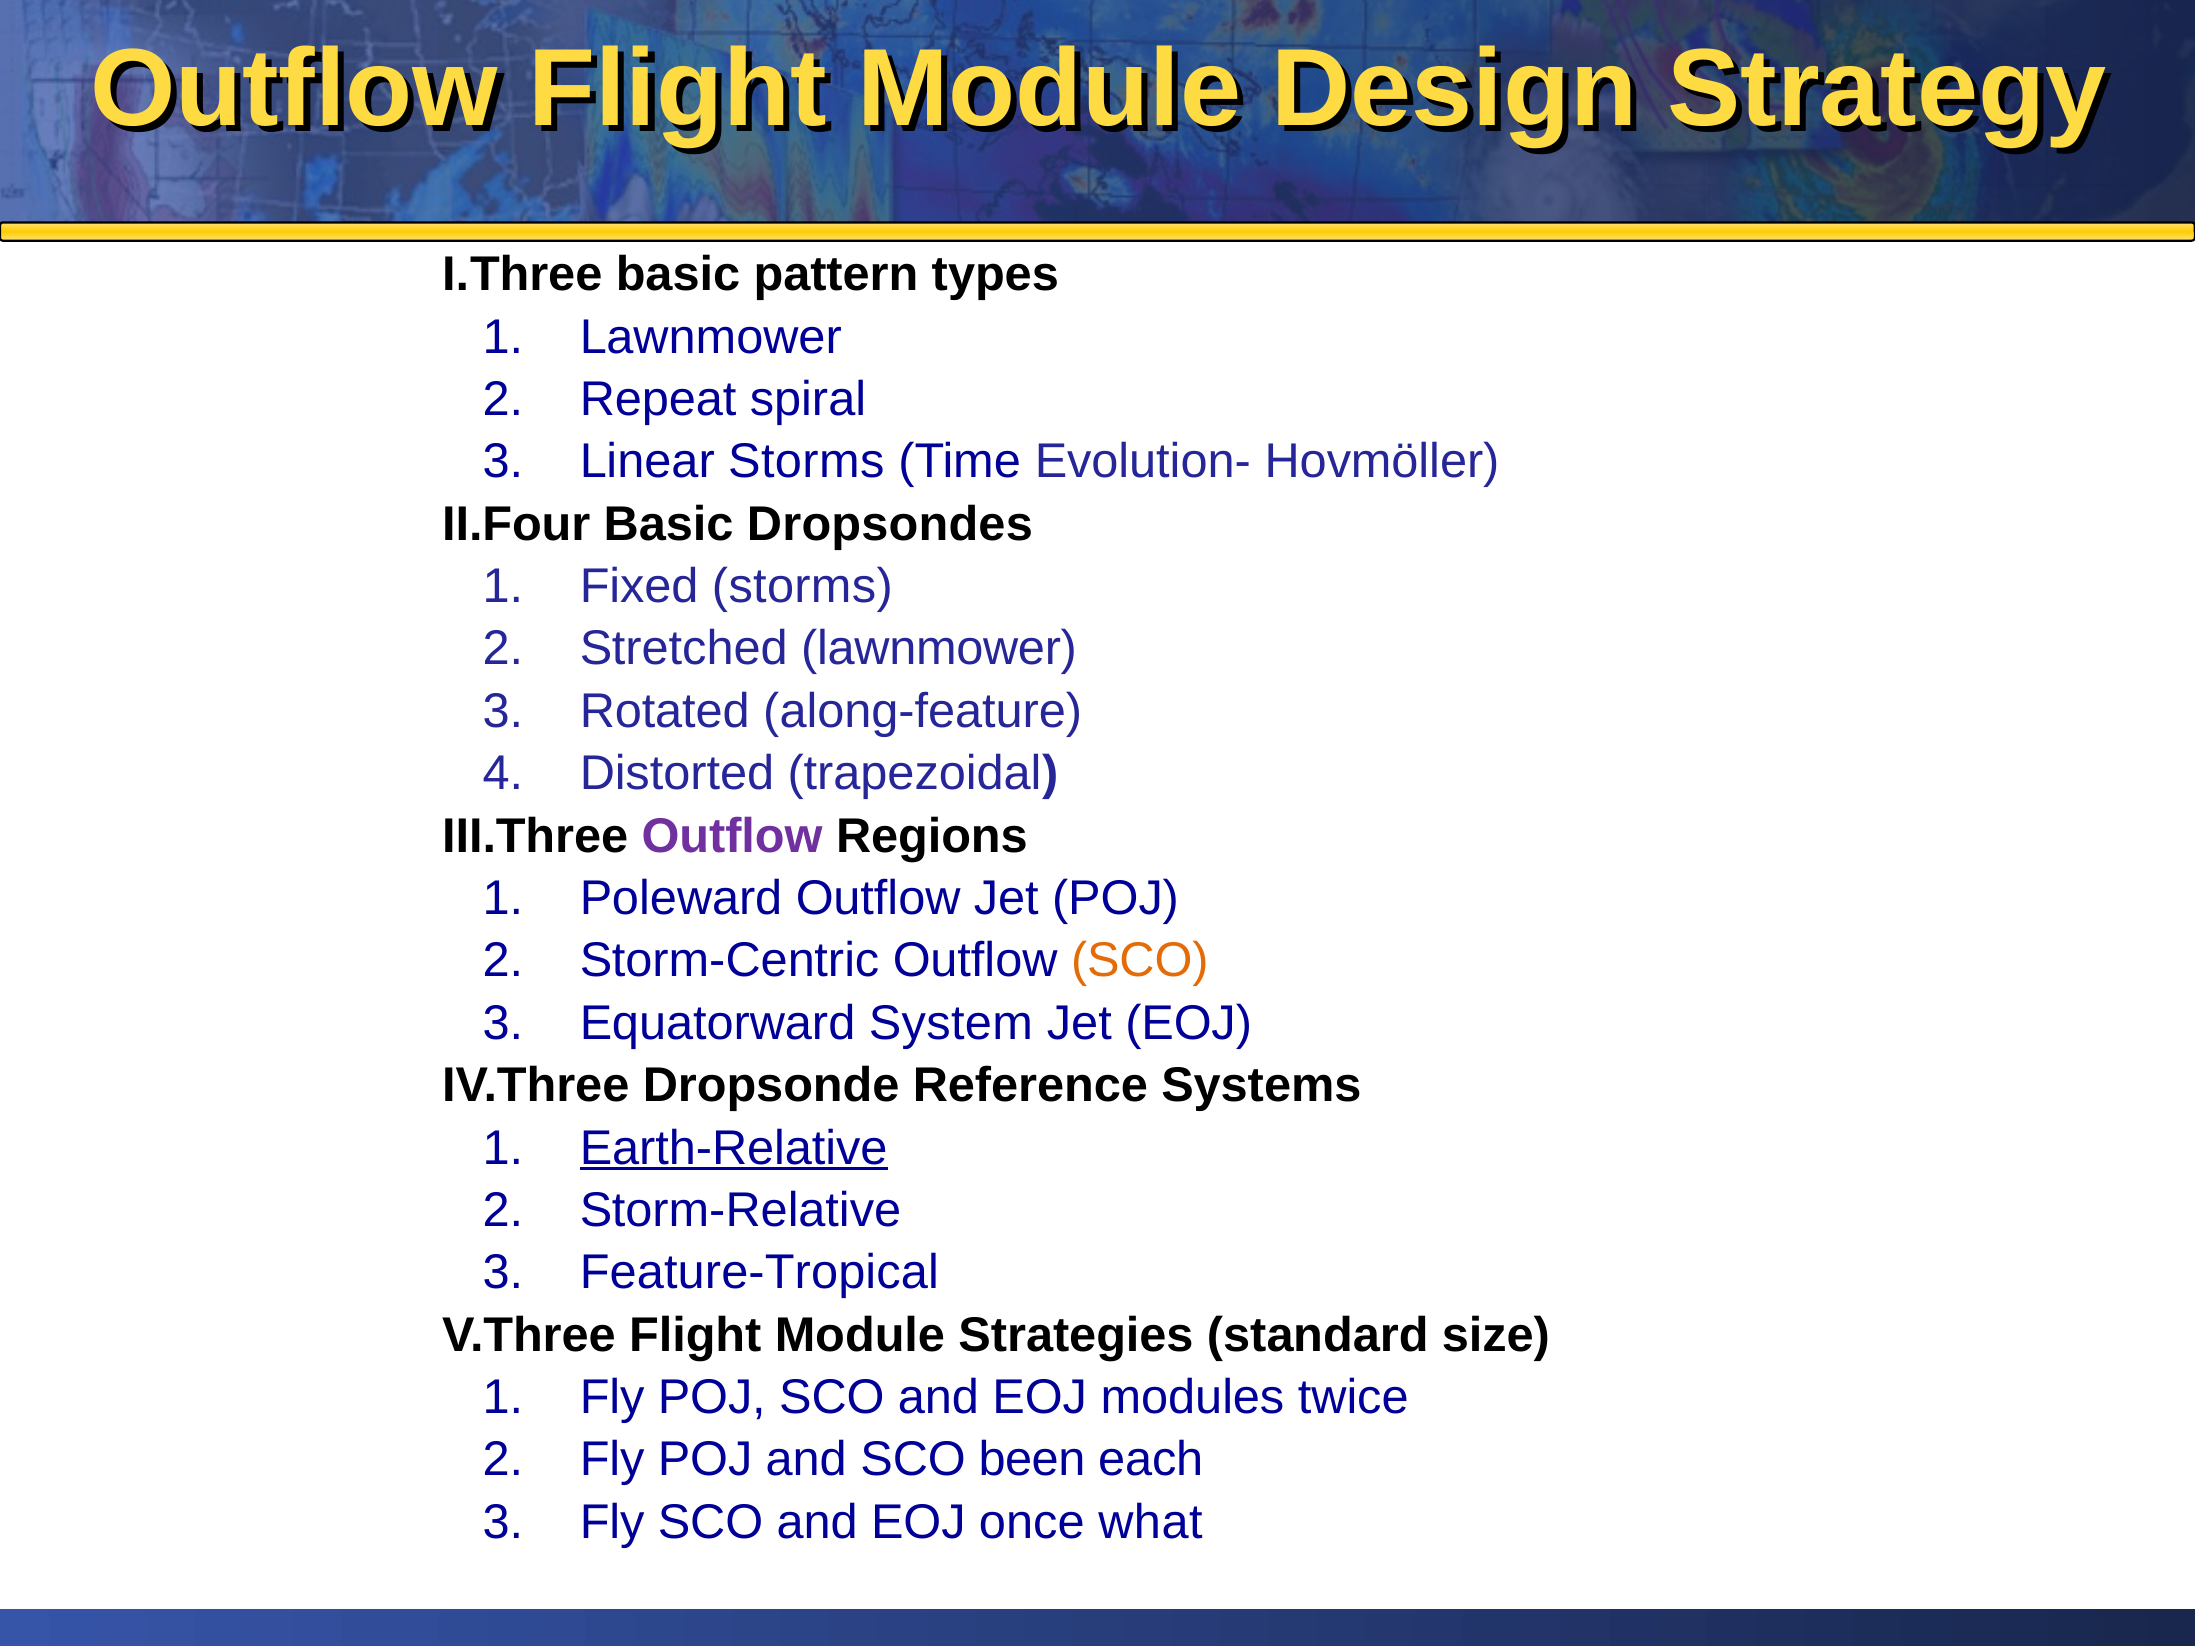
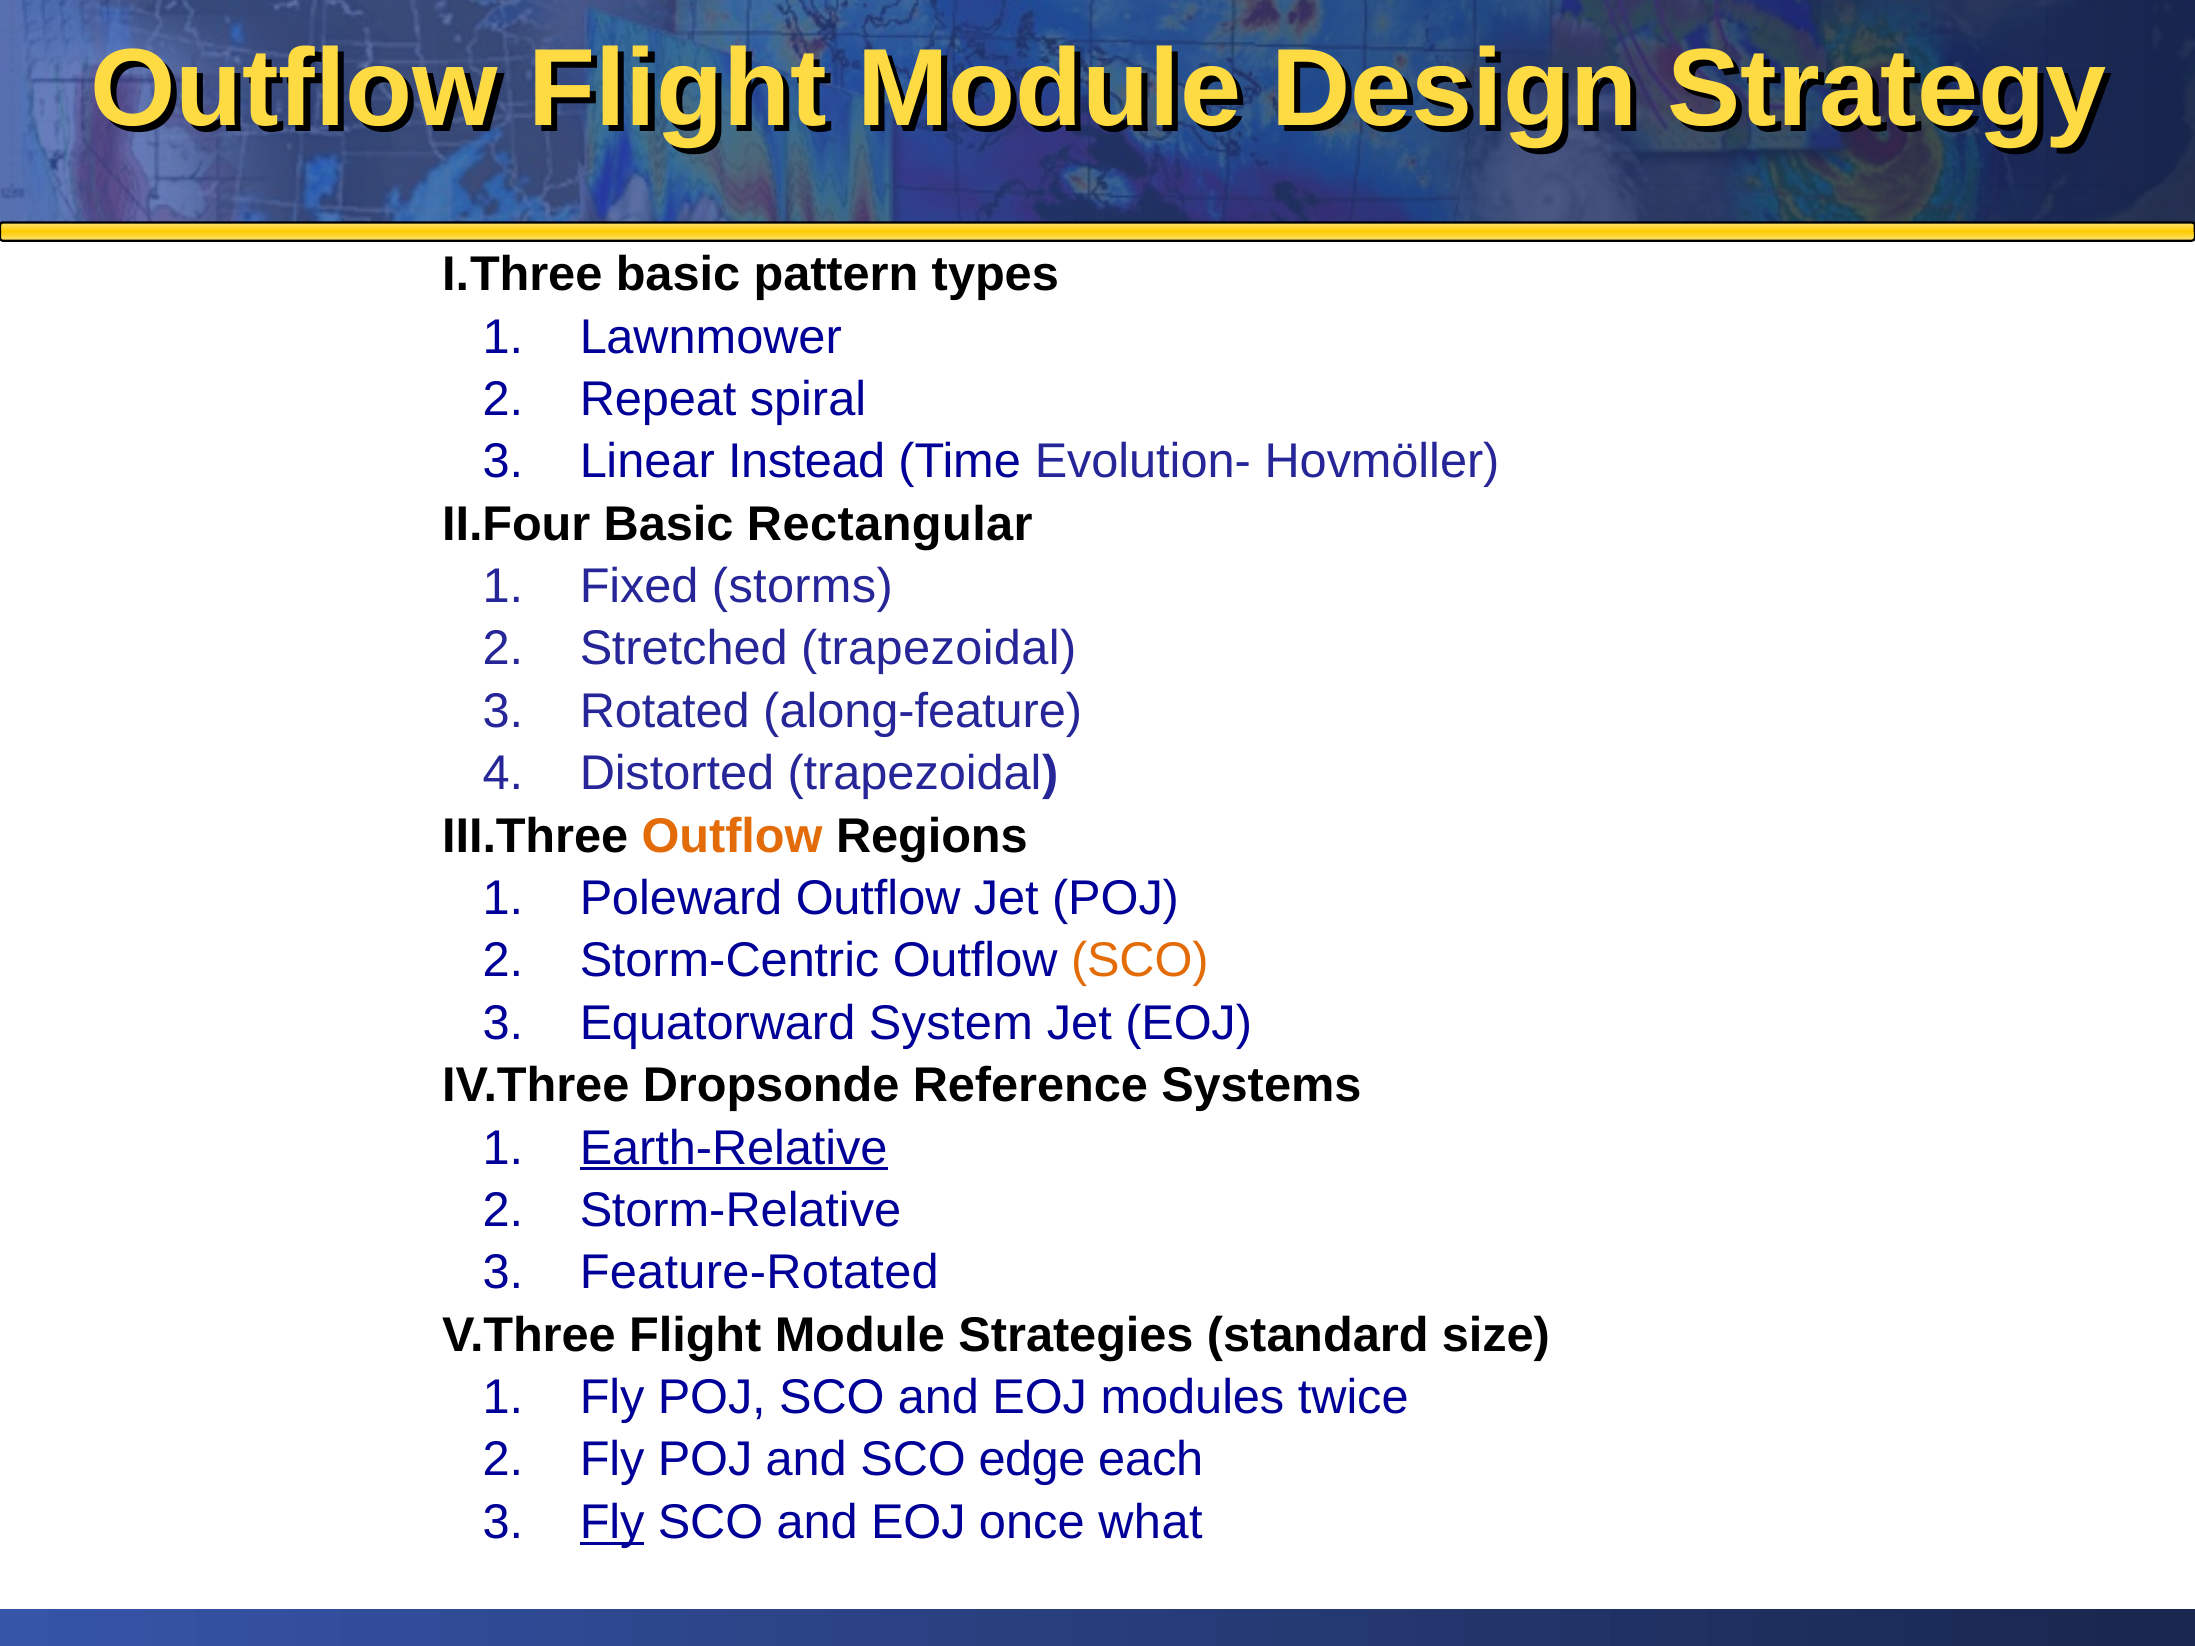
Linear Storms: Storms -> Instead
Dropsondes: Dropsondes -> Rectangular
Stretched lawnmower: lawnmower -> trapezoidal
Outflow at (732, 836) colour: purple -> orange
Feature-Tropical: Feature-Tropical -> Feature-Rotated
been: been -> edge
Fly at (612, 1522) underline: none -> present
